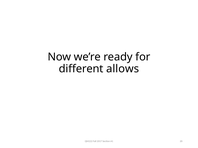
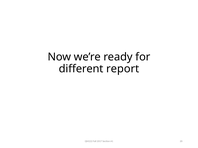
allows: allows -> report
